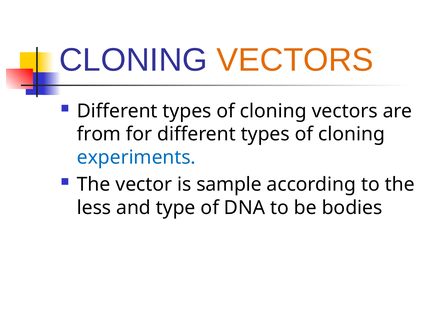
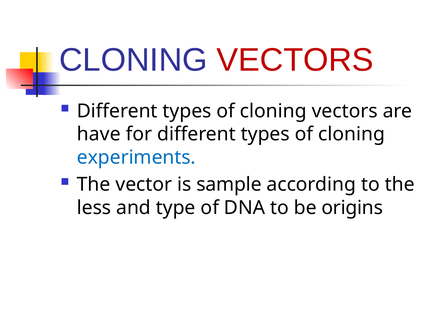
VECTORS at (295, 60) colour: orange -> red
from: from -> have
bodies: bodies -> origins
